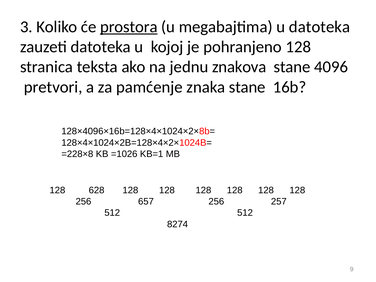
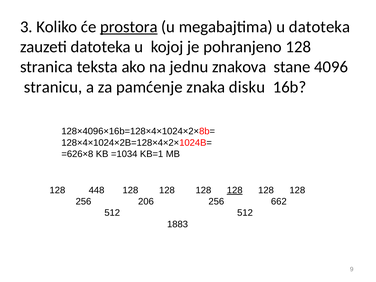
pretvori: pretvori -> stranicu
znaka stane: stane -> disku
=228×8: =228×8 -> =626×8
=1026: =1026 -> =1034
628: 628 -> 448
128 at (235, 190) underline: none -> present
657: 657 -> 206
257: 257 -> 662
8274: 8274 -> 1883
